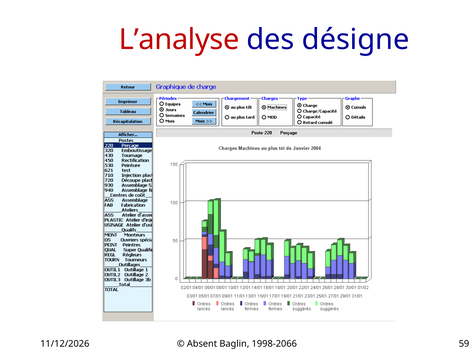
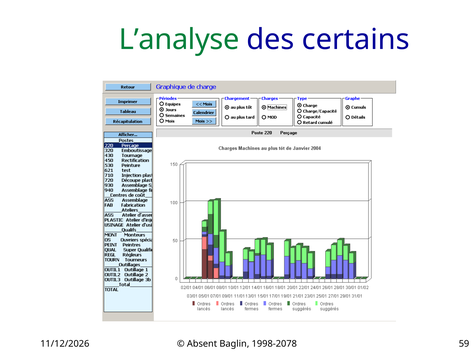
L’analyse colour: red -> green
désigne: désigne -> certains
1998-2066: 1998-2066 -> 1998-2078
